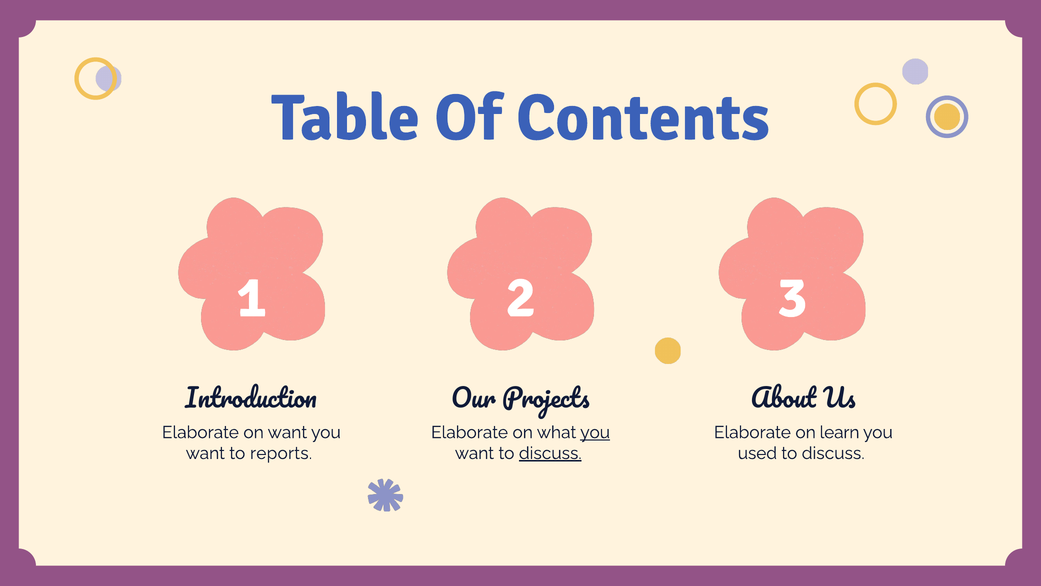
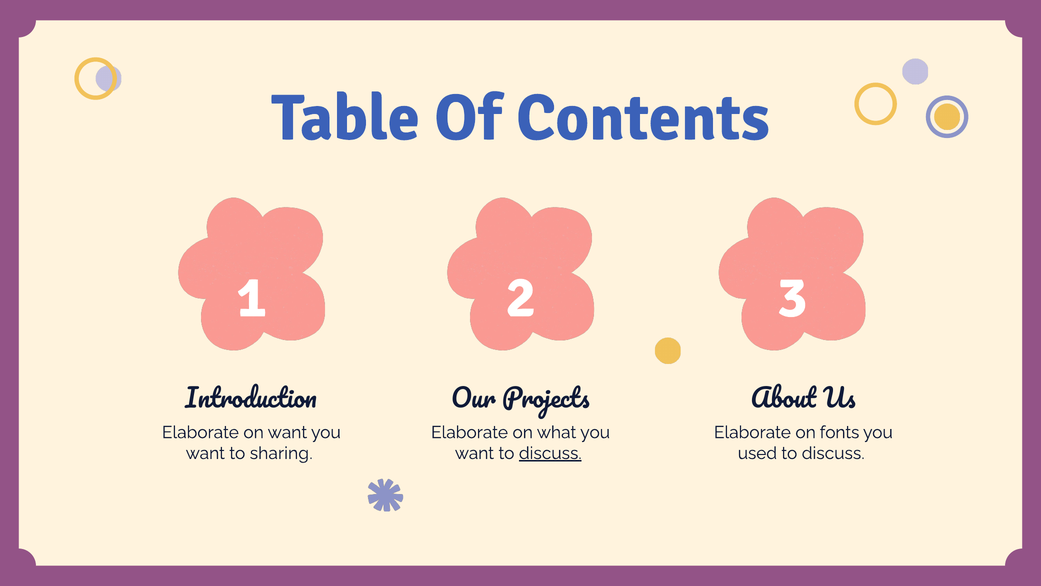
you at (595, 432) underline: present -> none
learn: learn -> fonts
reports: reports -> sharing
